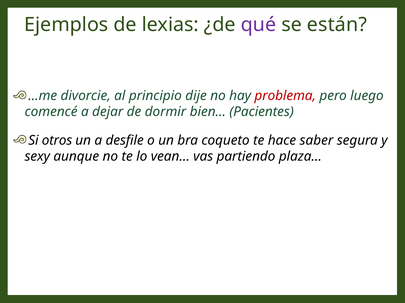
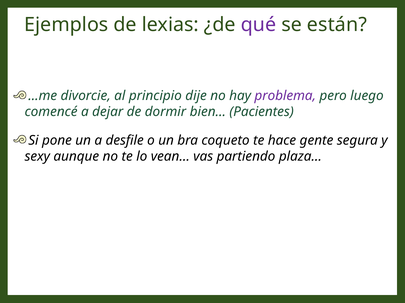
problema colour: red -> purple
otros: otros -> pone
saber: saber -> gente
